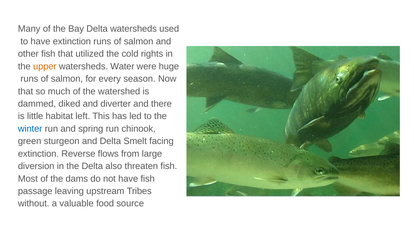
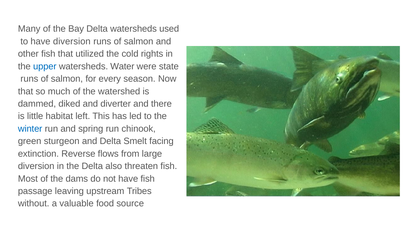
have extinction: extinction -> diversion
upper colour: orange -> blue
huge: huge -> state
